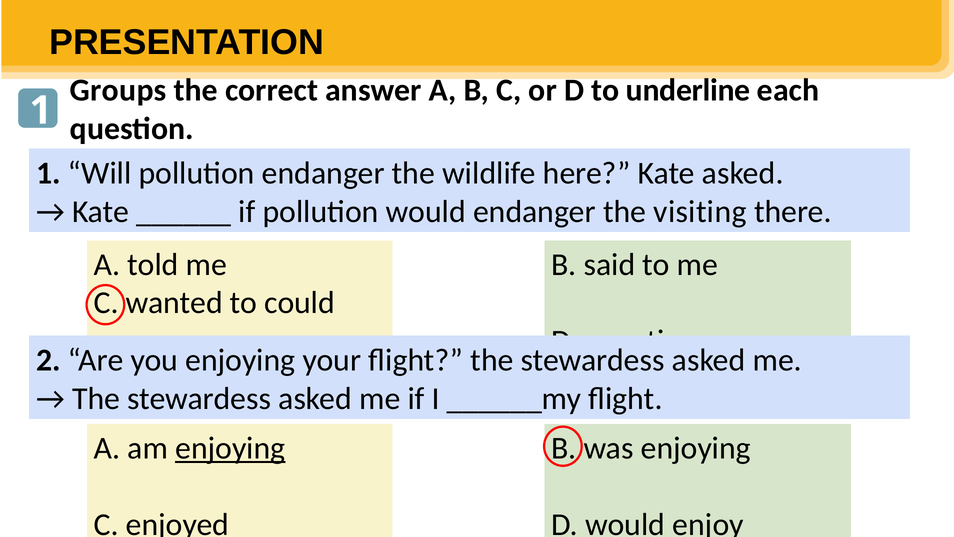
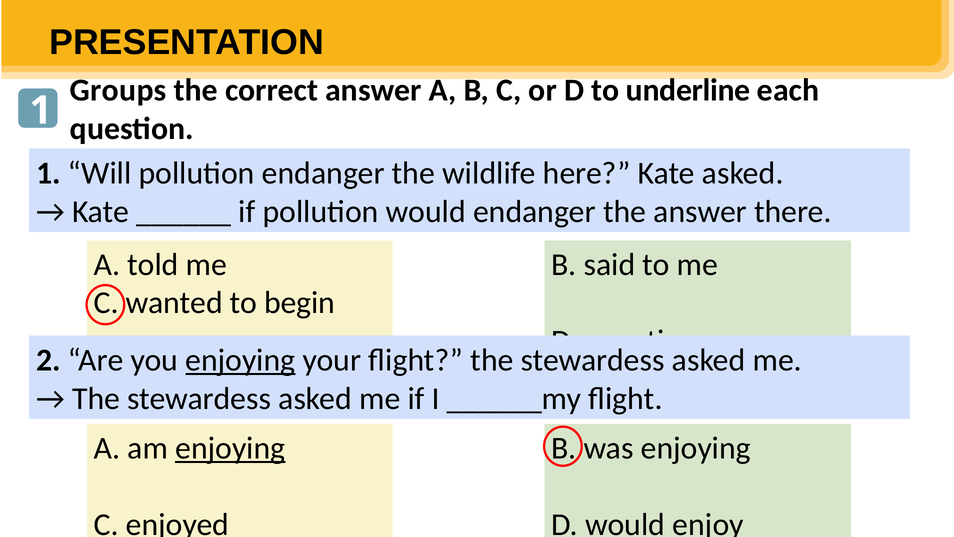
the visiting: visiting -> answer
could: could -> begin
enjoying at (240, 360) underline: none -> present
